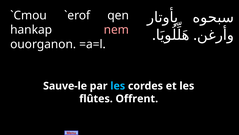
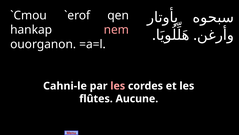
Sauve-le: Sauve-le -> Cahni-le
les at (118, 86) colour: light blue -> pink
Offrent: Offrent -> Aucune
